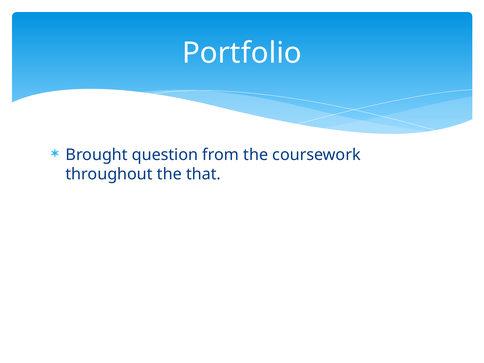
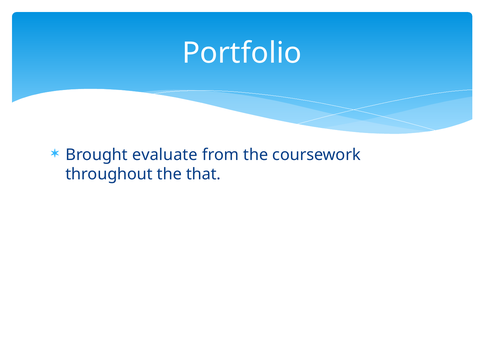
question: question -> evaluate
